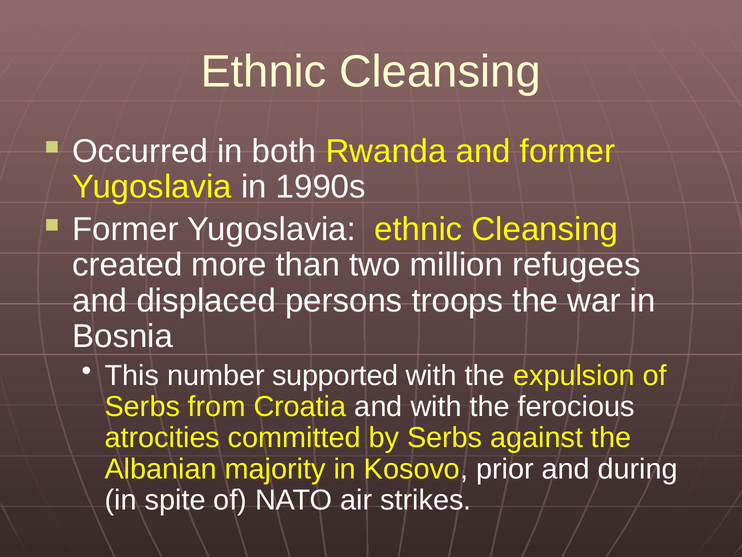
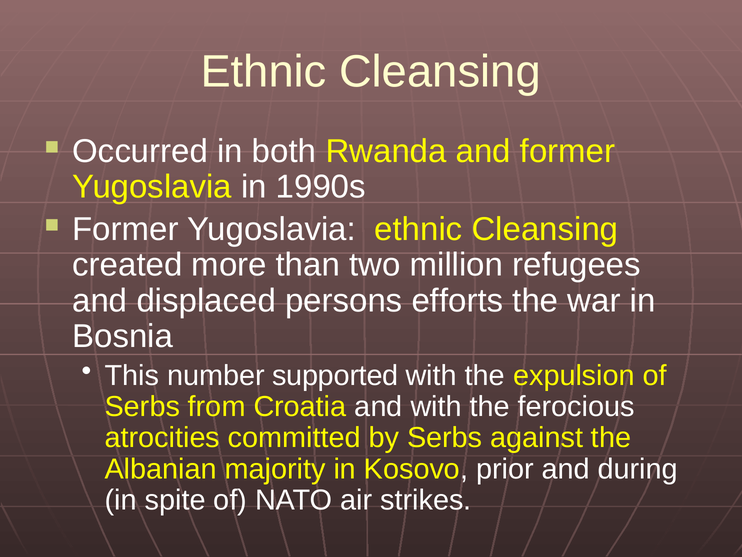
troops: troops -> efforts
